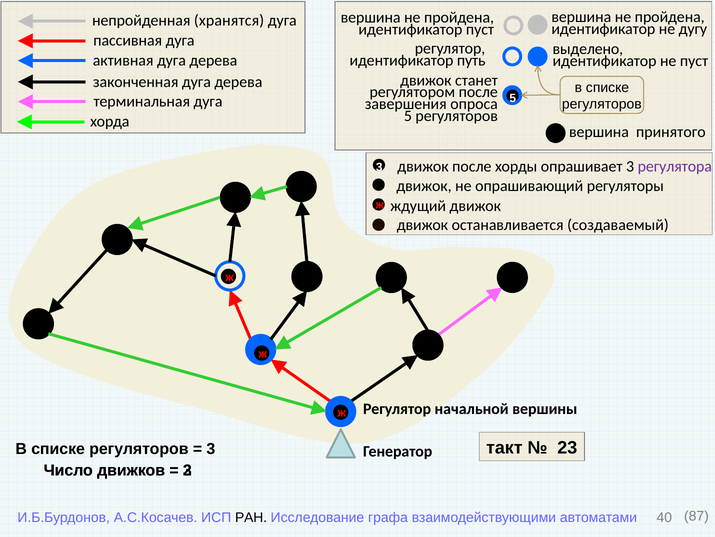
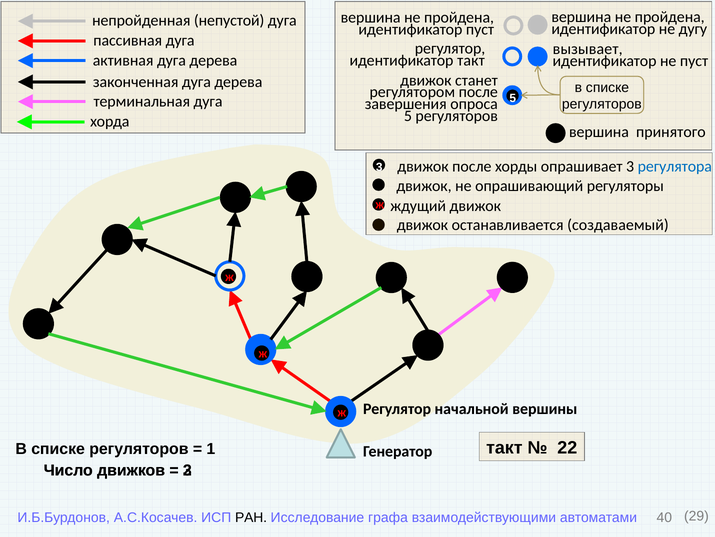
хранятся: хранятся -> непустой
выделено: выделено -> вызывает
идентификатор путь: путь -> такт
регулятора colour: purple -> blue
23: 23 -> 22
3 at (211, 448): 3 -> 1
87: 87 -> 29
